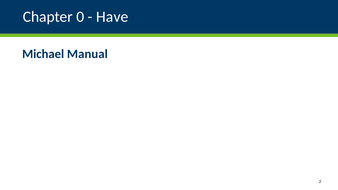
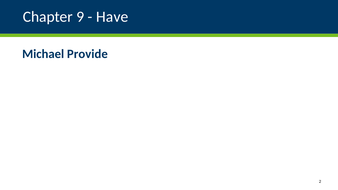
0: 0 -> 9
Manual: Manual -> Provide
